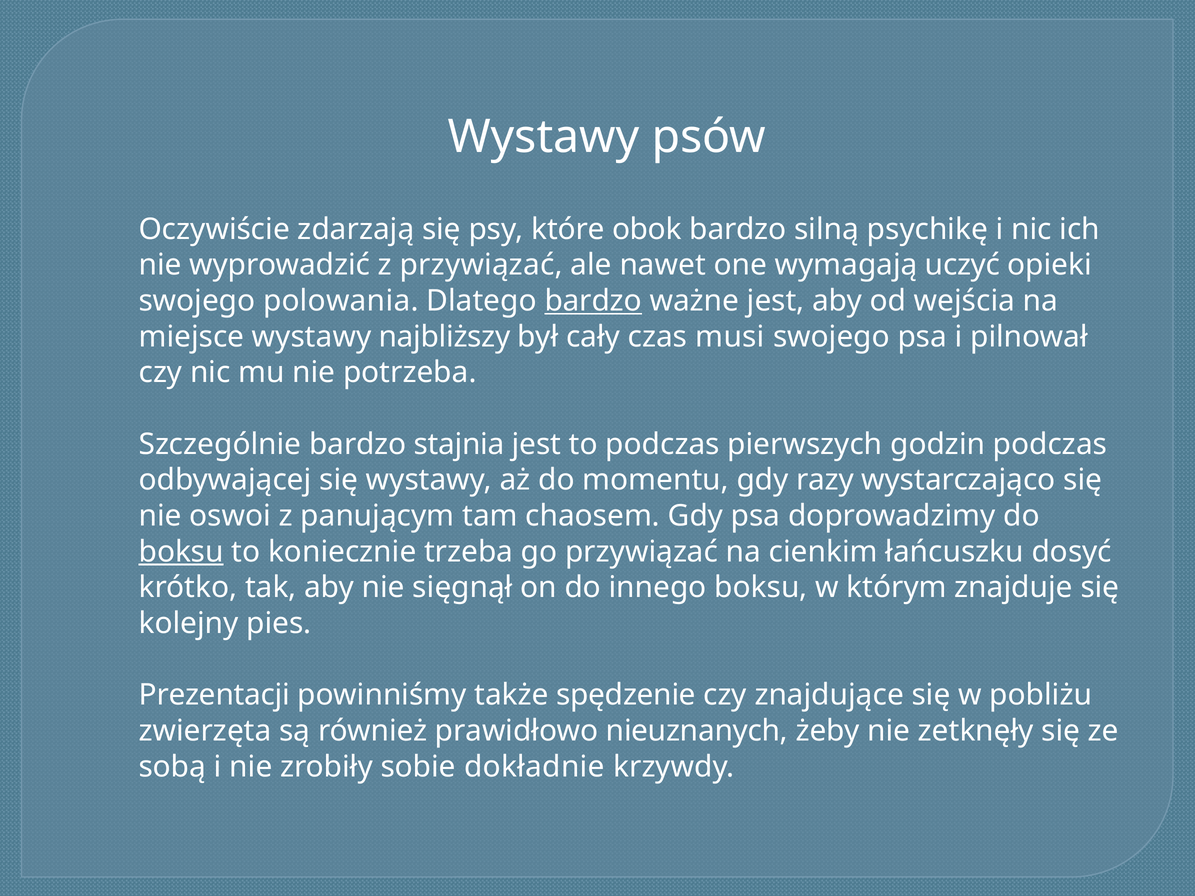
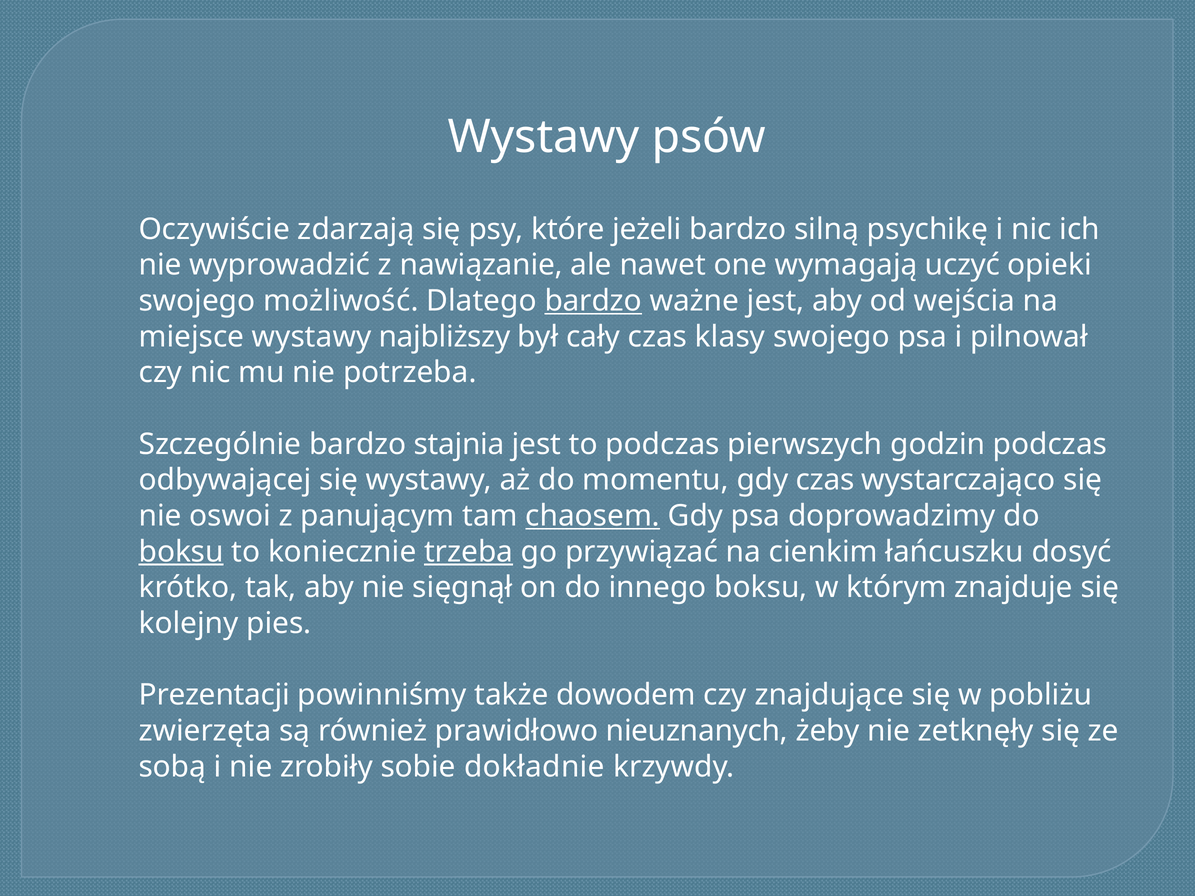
obok: obok -> jeżeli
z przywiązać: przywiązać -> nawiązanie
polowania: polowania -> możliwość
musi: musi -> klasy
gdy razy: razy -> czas
chaosem underline: none -> present
trzeba underline: none -> present
spędzenie: spędzenie -> dowodem
